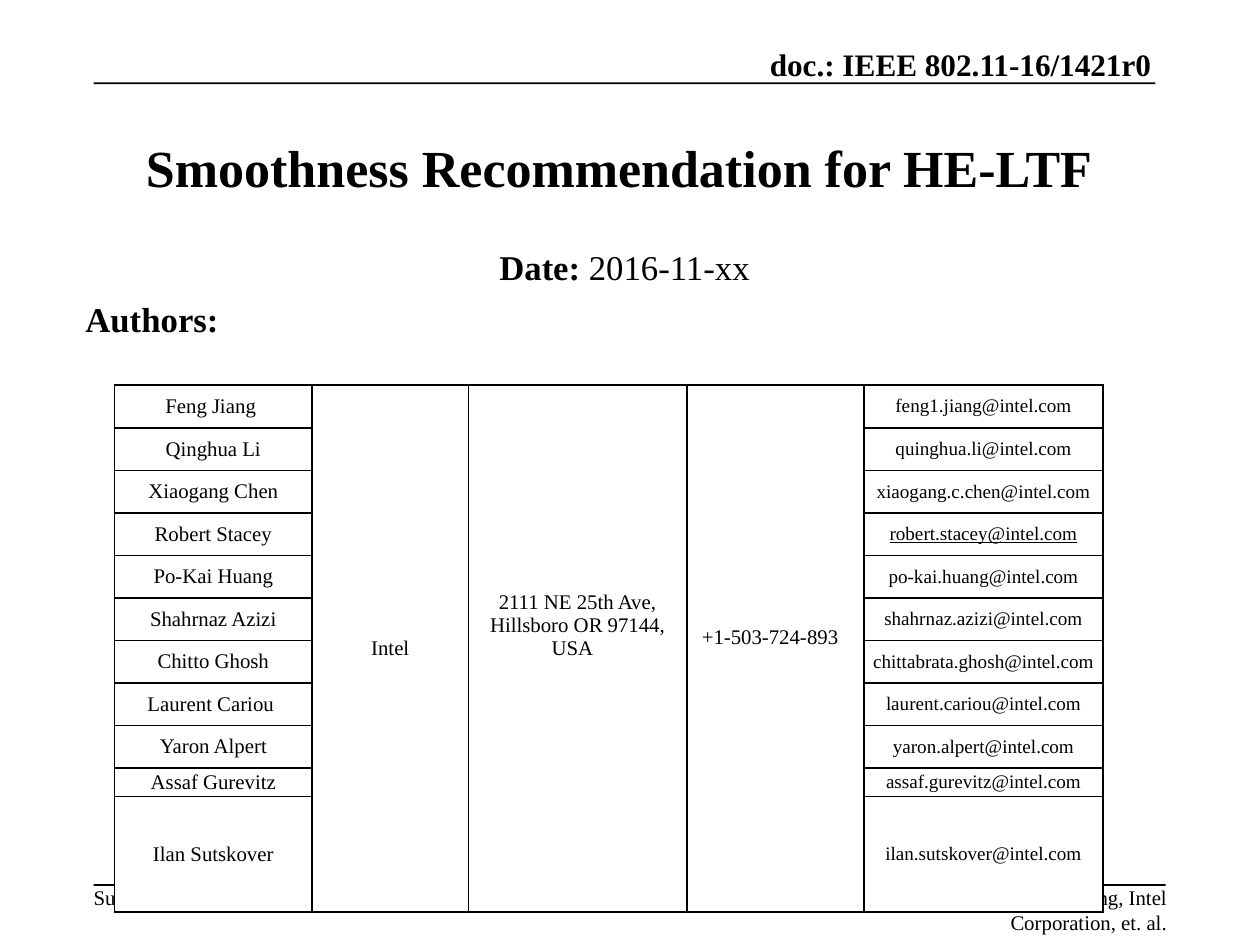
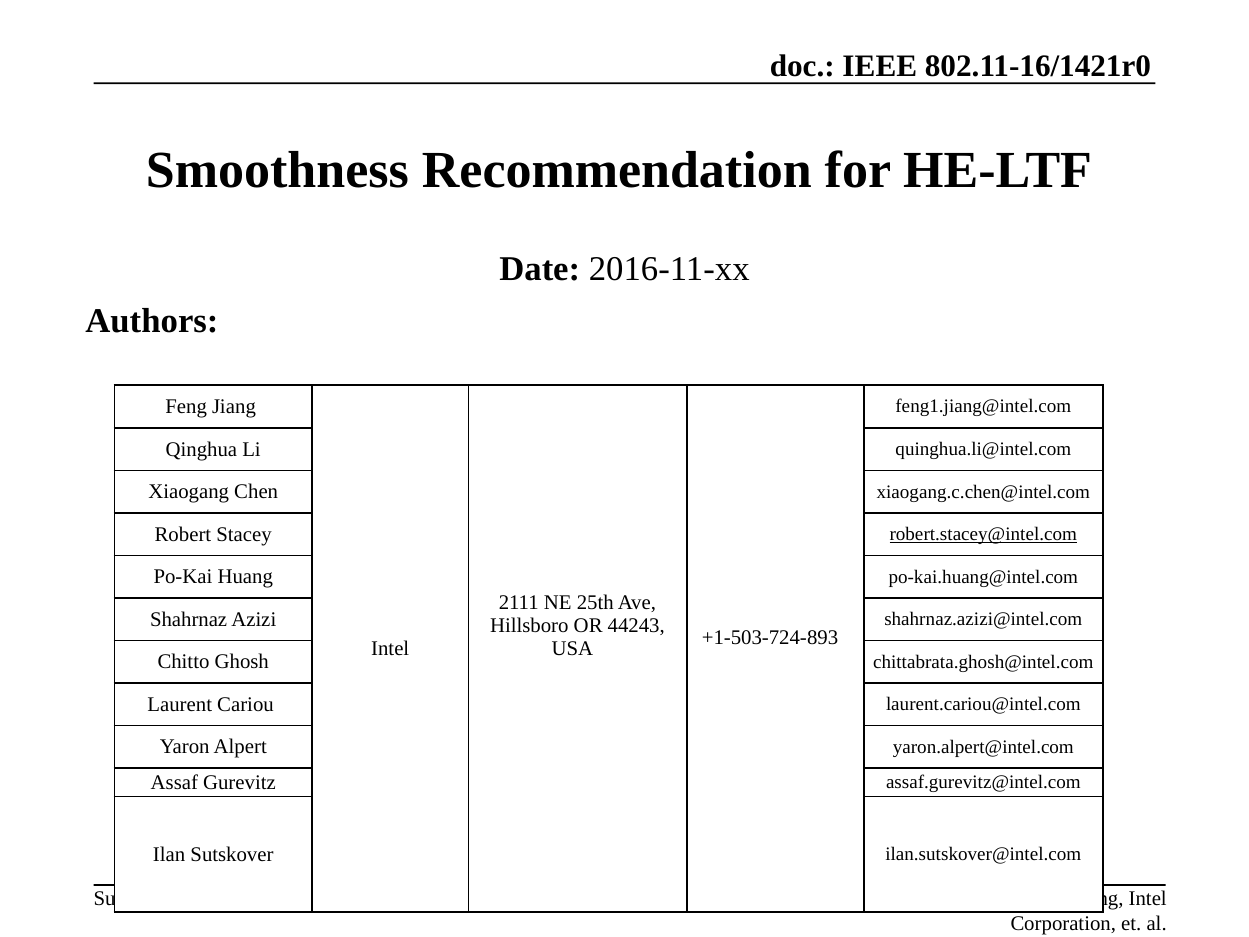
97144: 97144 -> 44243
